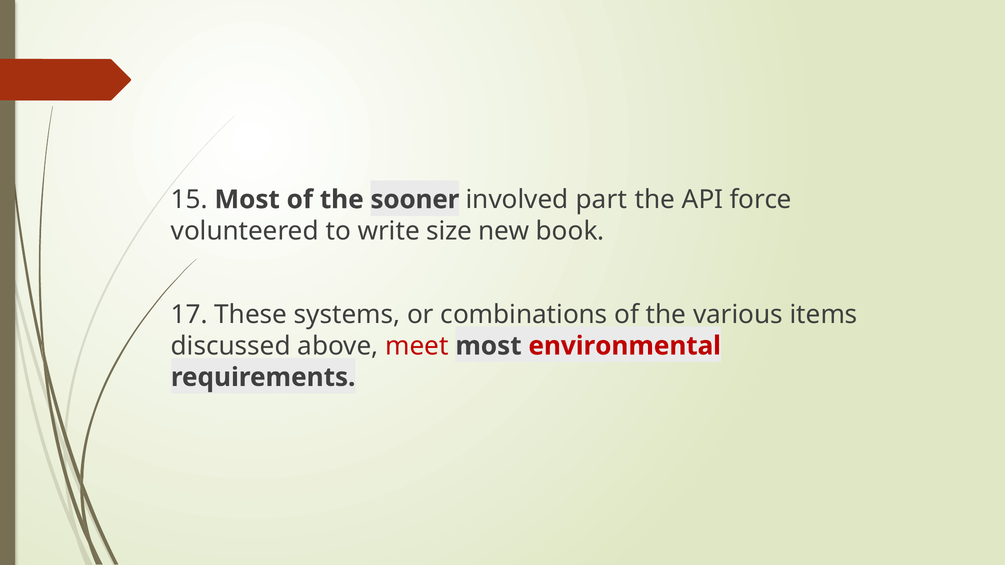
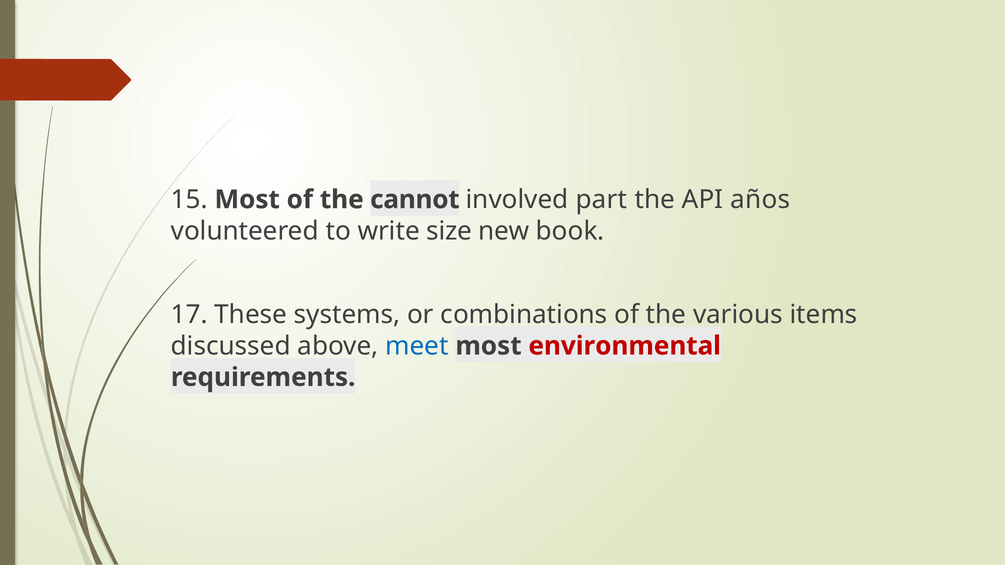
sooner: sooner -> cannot
force: force -> años
meet colour: red -> blue
